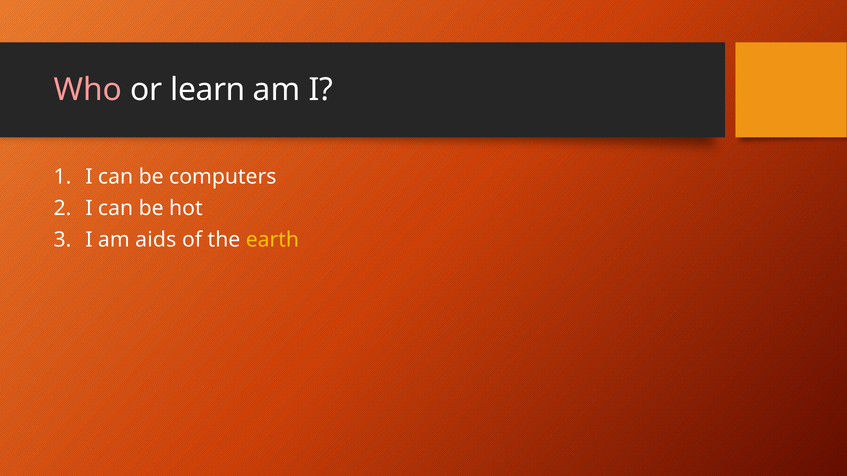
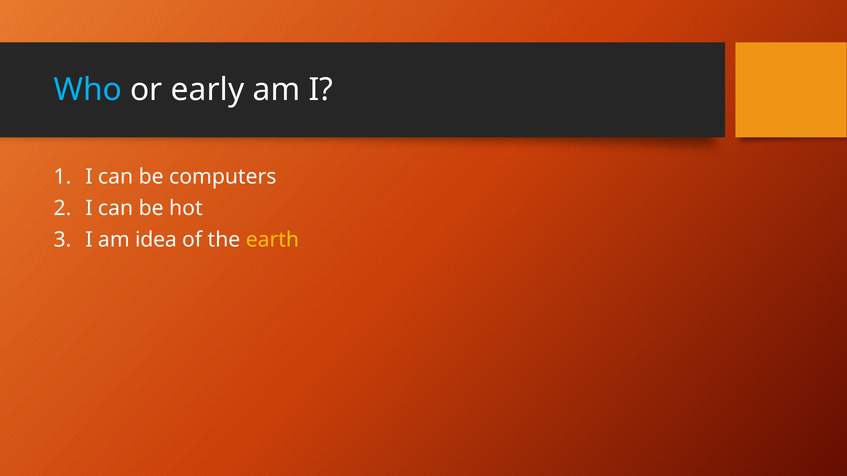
Who colour: pink -> light blue
learn: learn -> early
aids: aids -> idea
